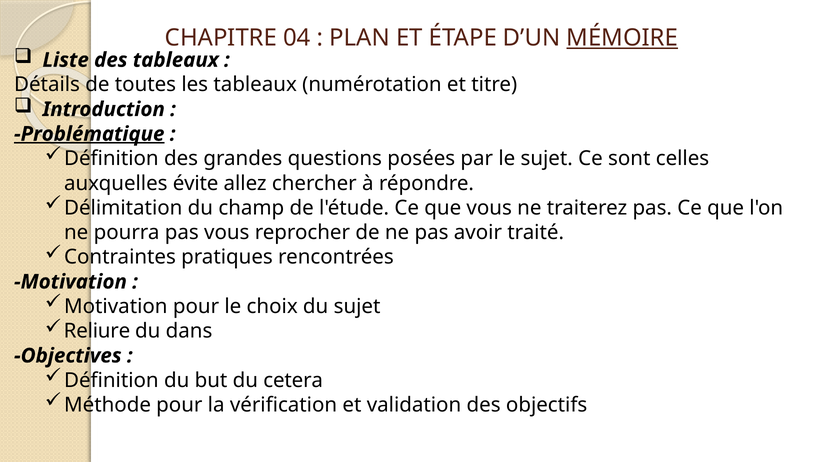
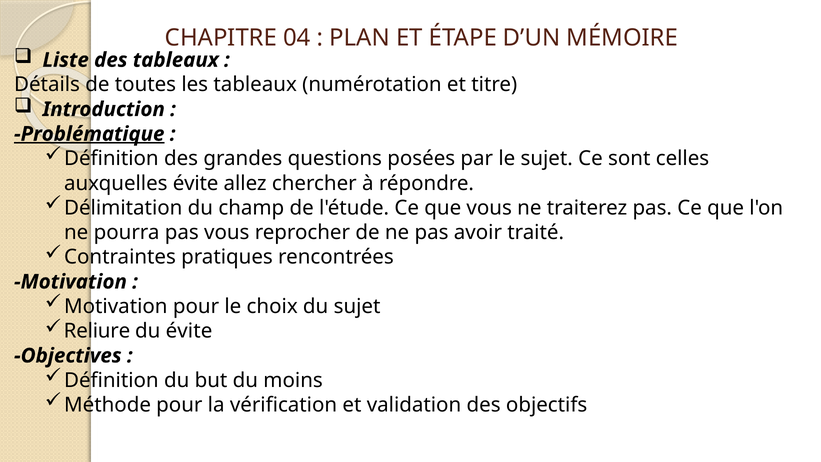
MÉMOIRE underline: present -> none
du dans: dans -> évite
cetera: cetera -> moins
